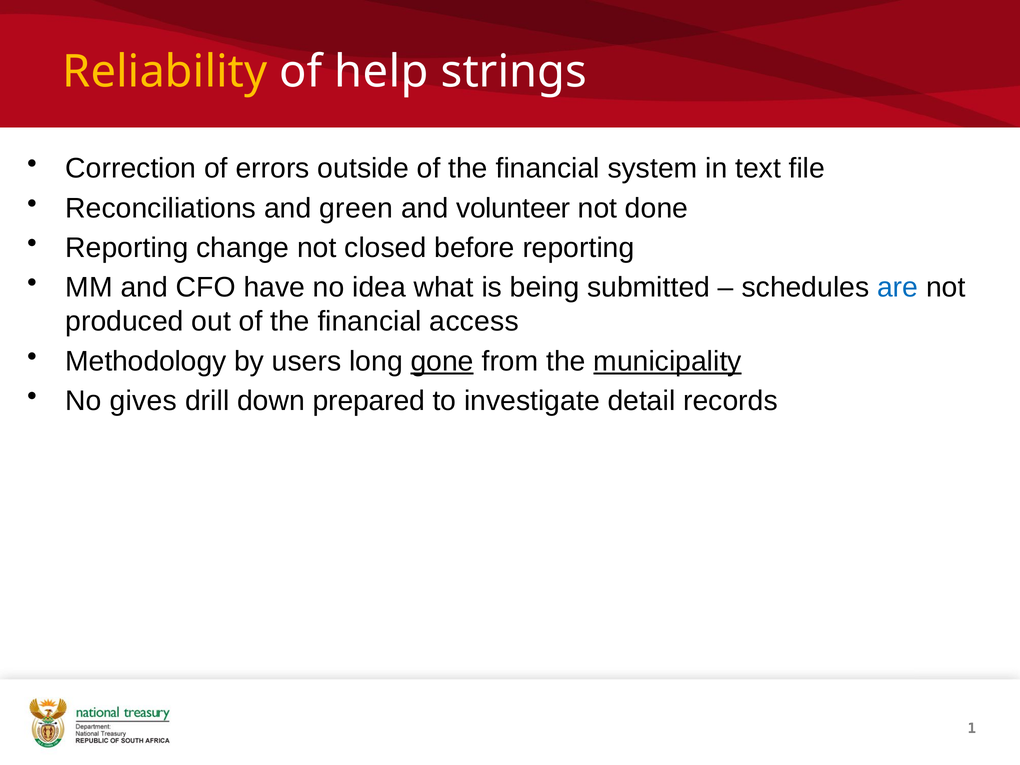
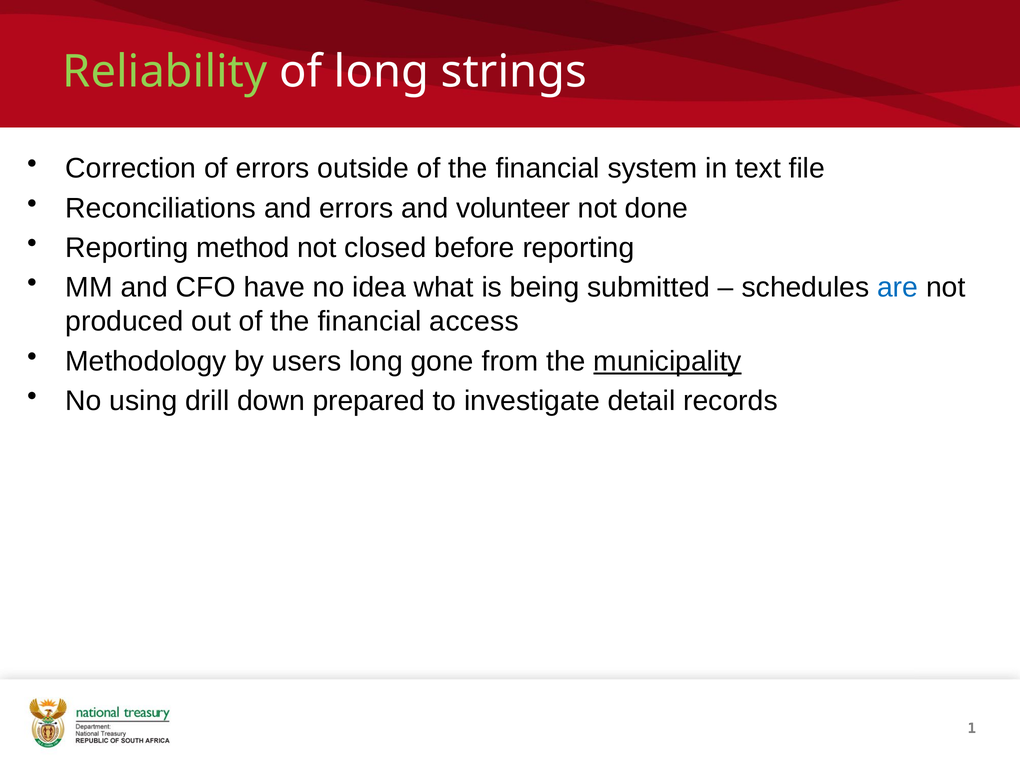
Reliability colour: yellow -> light green
of help: help -> long
and green: green -> errors
change: change -> method
gone underline: present -> none
gives: gives -> using
